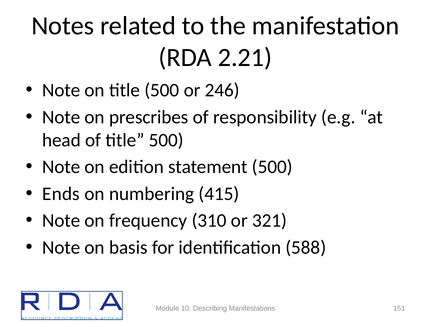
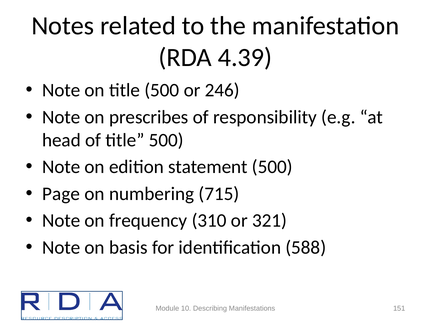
2.21: 2.21 -> 4.39
Ends: Ends -> Page
415: 415 -> 715
